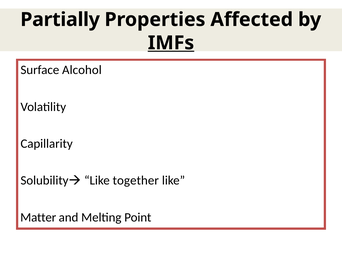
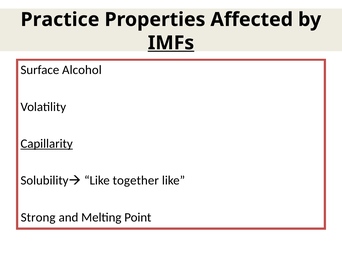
Partially: Partially -> Practice
Capillarity underline: none -> present
Matter: Matter -> Strong
